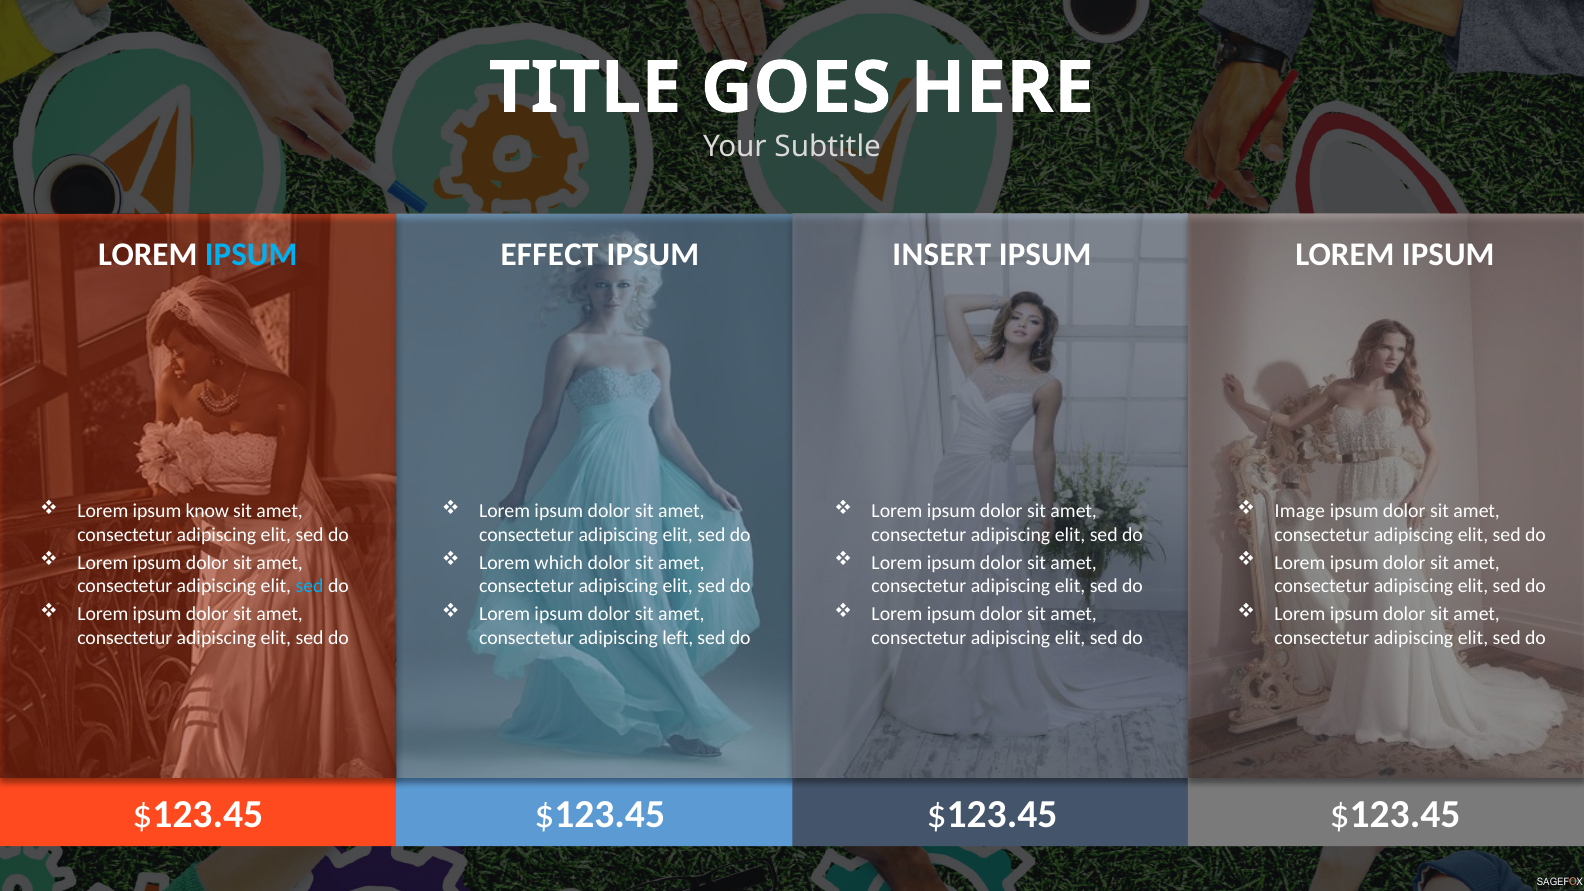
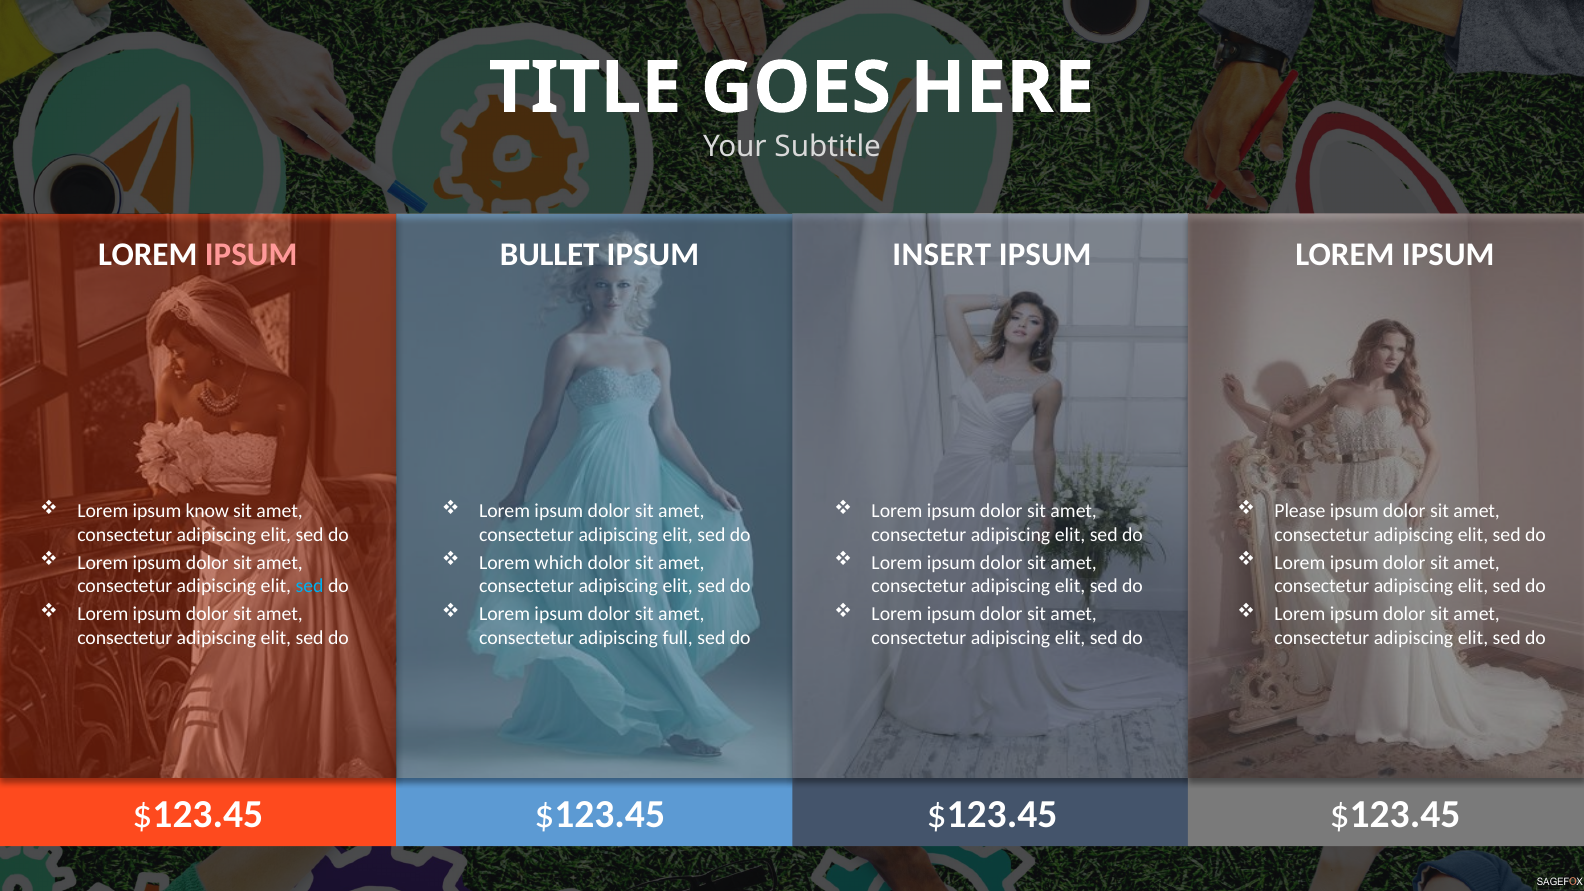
IPSUM at (251, 255) colour: light blue -> pink
EFFECT: EFFECT -> BULLET
Image: Image -> Please
left: left -> full
